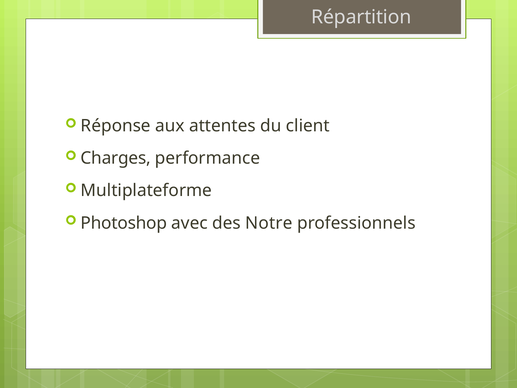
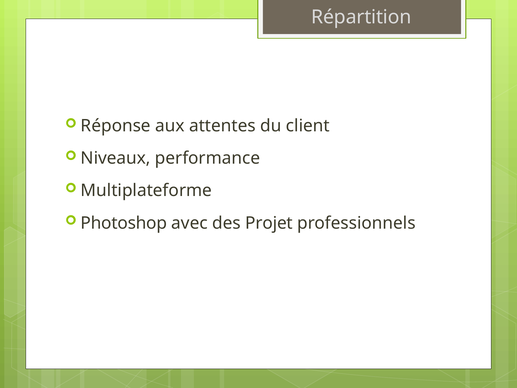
Charges: Charges -> Niveaux
Notre: Notre -> Projet
